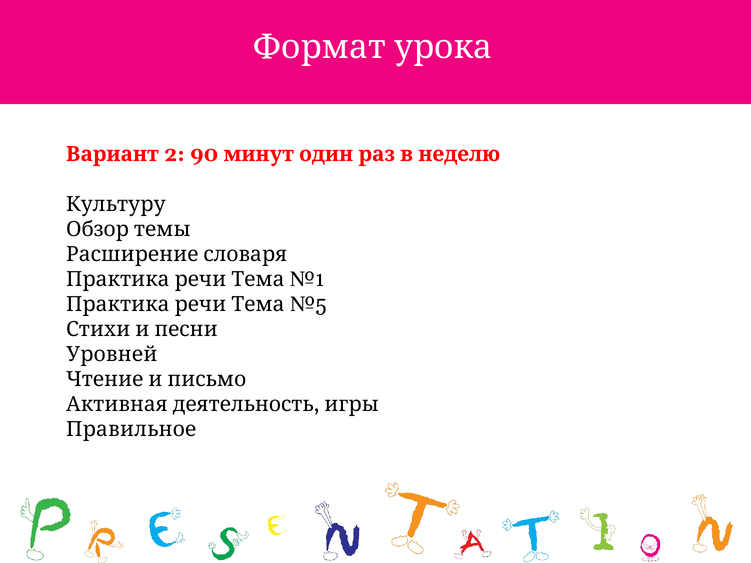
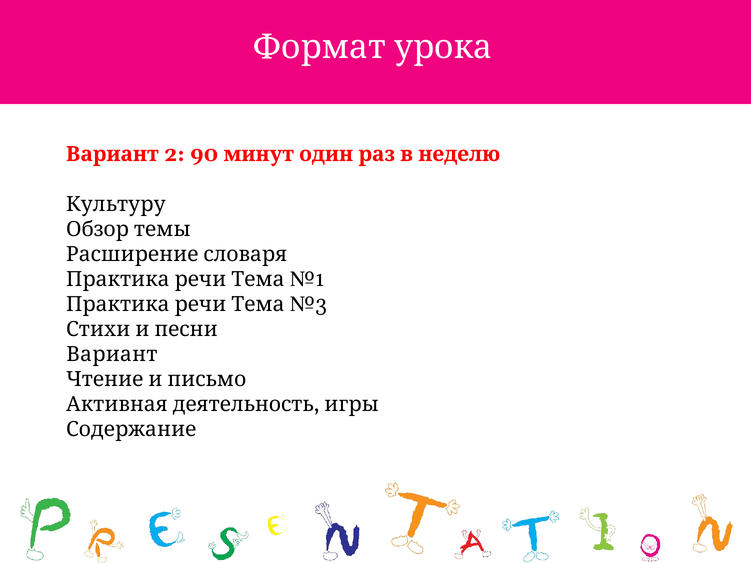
№5: №5 -> №3
Уровней at (112, 355): Уровней -> Вариант
Правильное: Правильное -> Содержание
